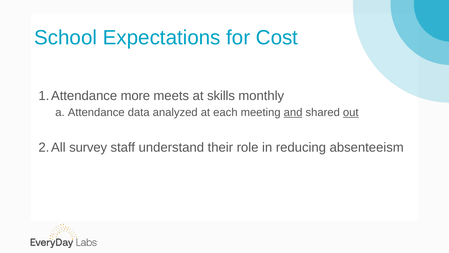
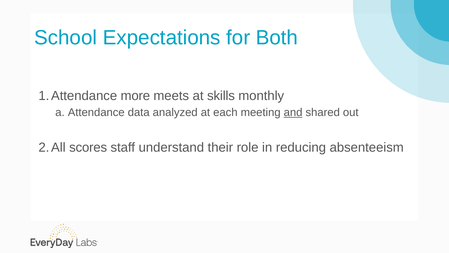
Cost: Cost -> Both
out underline: present -> none
survey: survey -> scores
